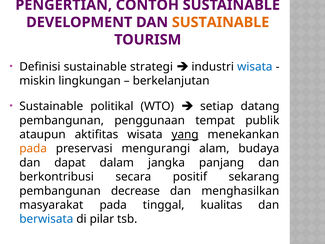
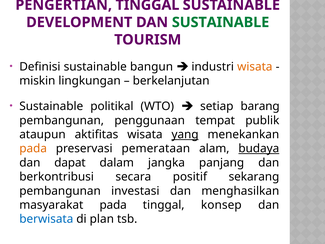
PENGERTIAN CONTOH: CONTOH -> TINGGAL
SUSTAINABLE at (221, 22) colour: orange -> green
strategi: strategi -> bangun
wisata at (255, 67) colour: blue -> orange
datang: datang -> barang
mengurangi: mengurangi -> pemerataan
budaya underline: none -> present
decrease: decrease -> investasi
kualitas: kualitas -> konsep
pilar: pilar -> plan
